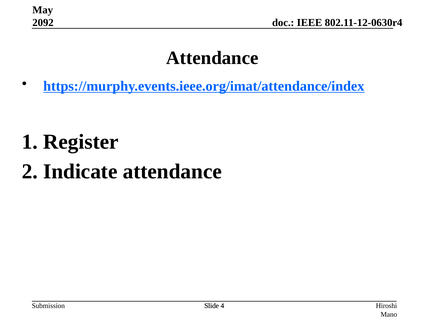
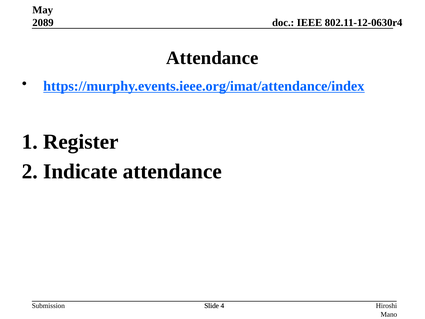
2092: 2092 -> 2089
